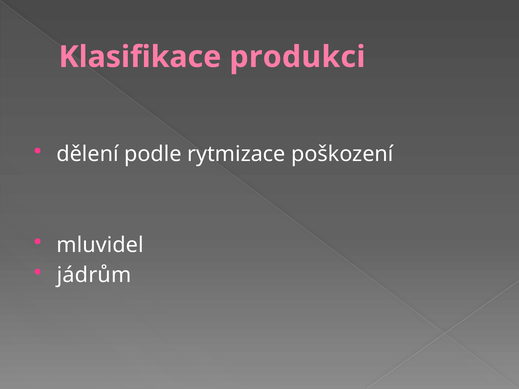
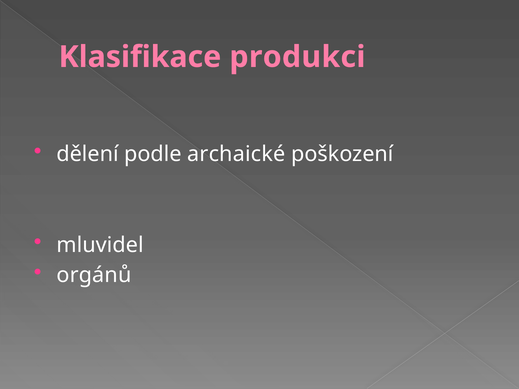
rytmizace: rytmizace -> archaické
jádrům: jádrům -> orgánů
